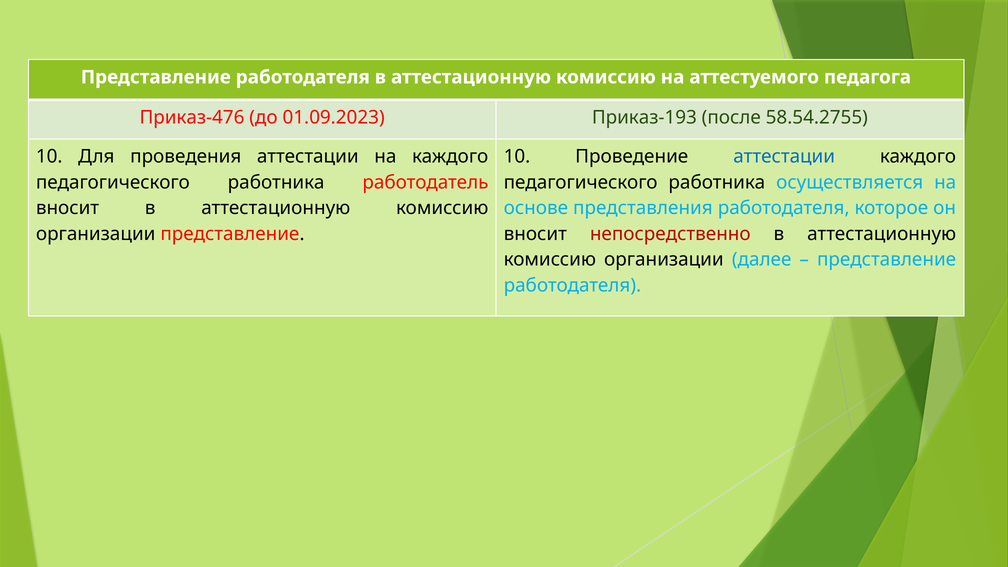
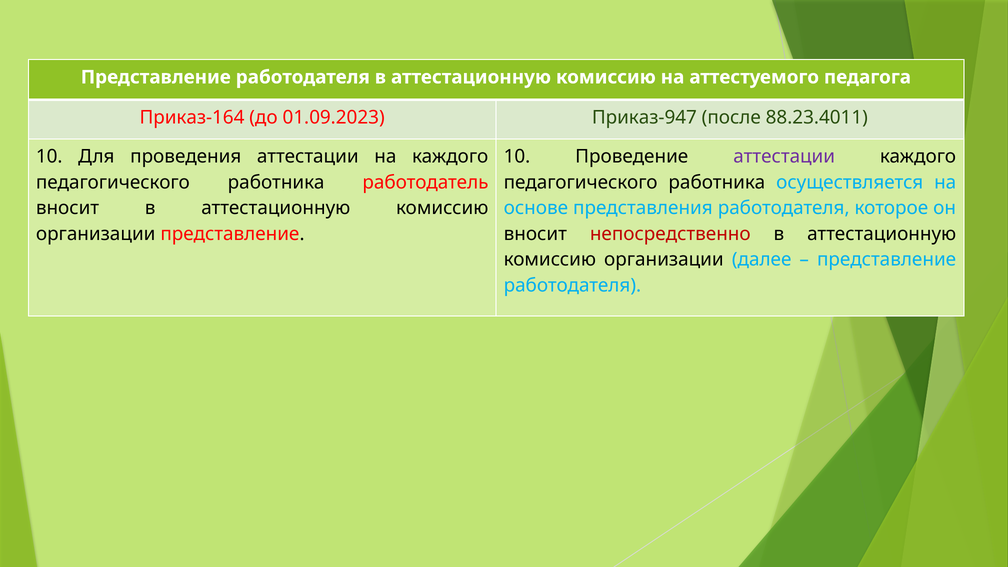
Приказ-476: Приказ-476 -> Приказ-164
Приказ-193: Приказ-193 -> Приказ-947
58.54.2755: 58.54.2755 -> 88.23.4011
аттестации at (784, 157) colour: blue -> purple
